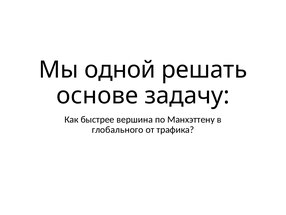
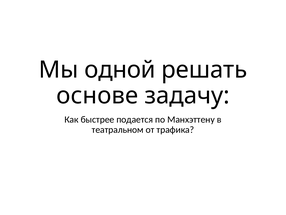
вершина: вершина -> подается
глобального: глобального -> театральном
